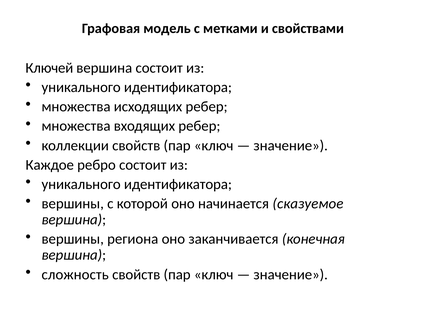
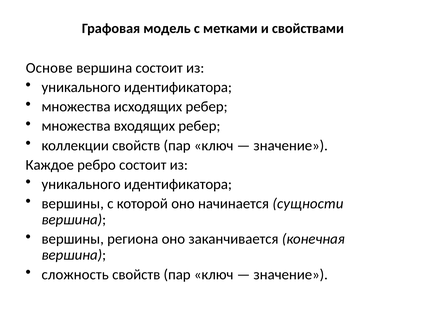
Ключей: Ключей -> Основе
сказуемое: сказуемое -> сущности
